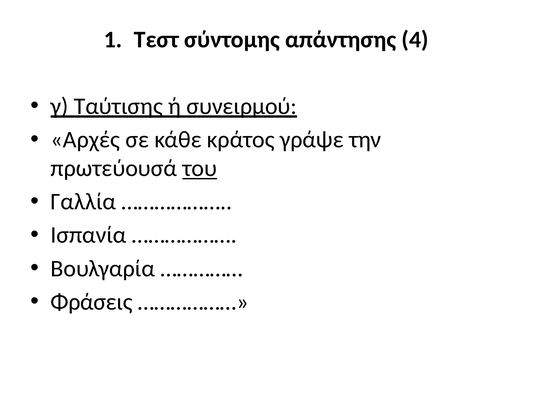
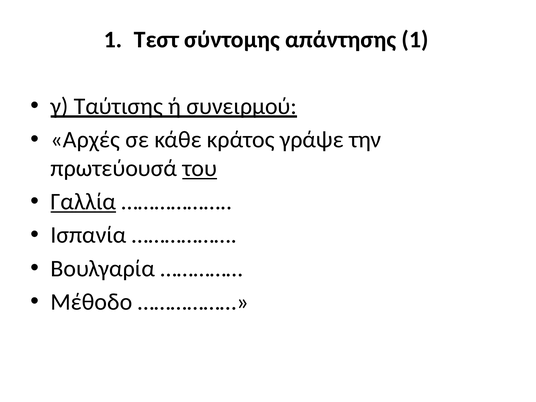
απάντησης 4: 4 -> 1
Γαλλία underline: none -> present
Φράσεις: Φράσεις -> Μέθοδο
